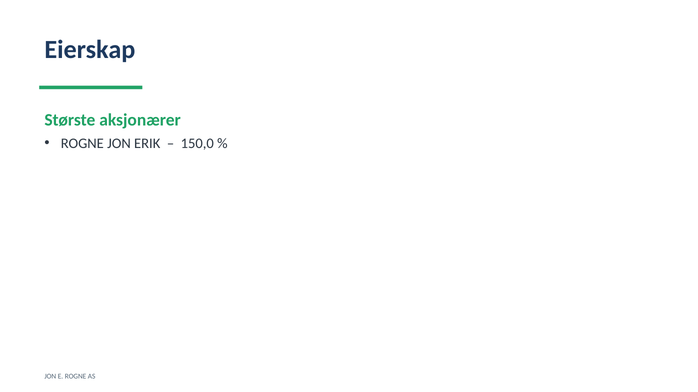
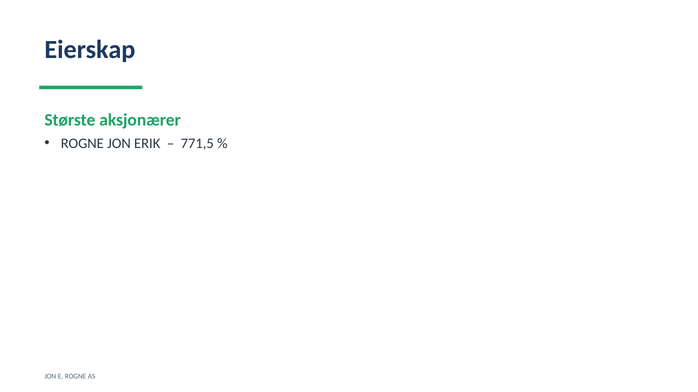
150,0: 150,0 -> 771,5
